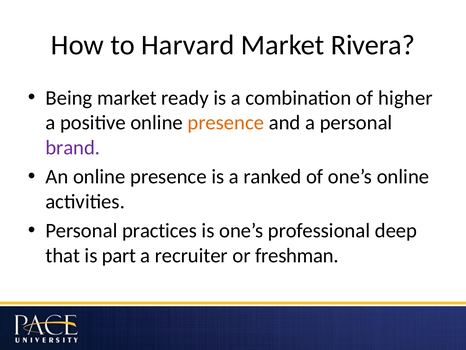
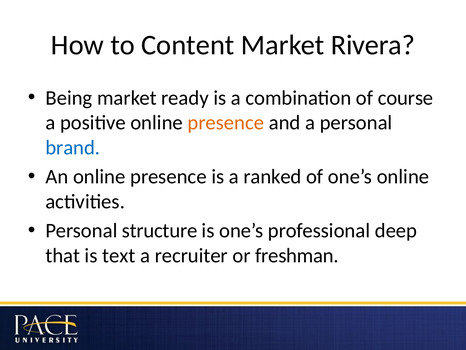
Harvard: Harvard -> Content
higher: higher -> course
brand colour: purple -> blue
practices: practices -> structure
part: part -> text
